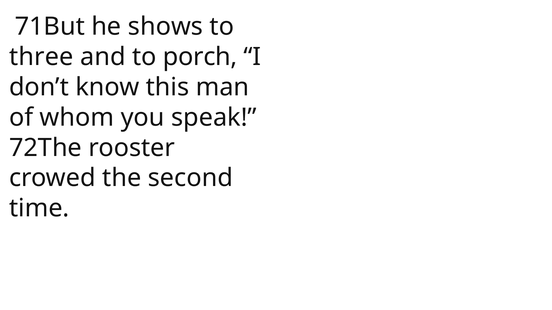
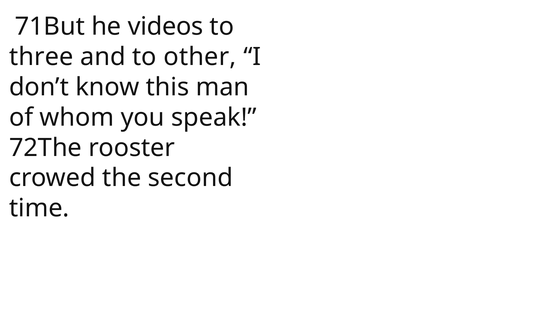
shows: shows -> videos
porch: porch -> other
